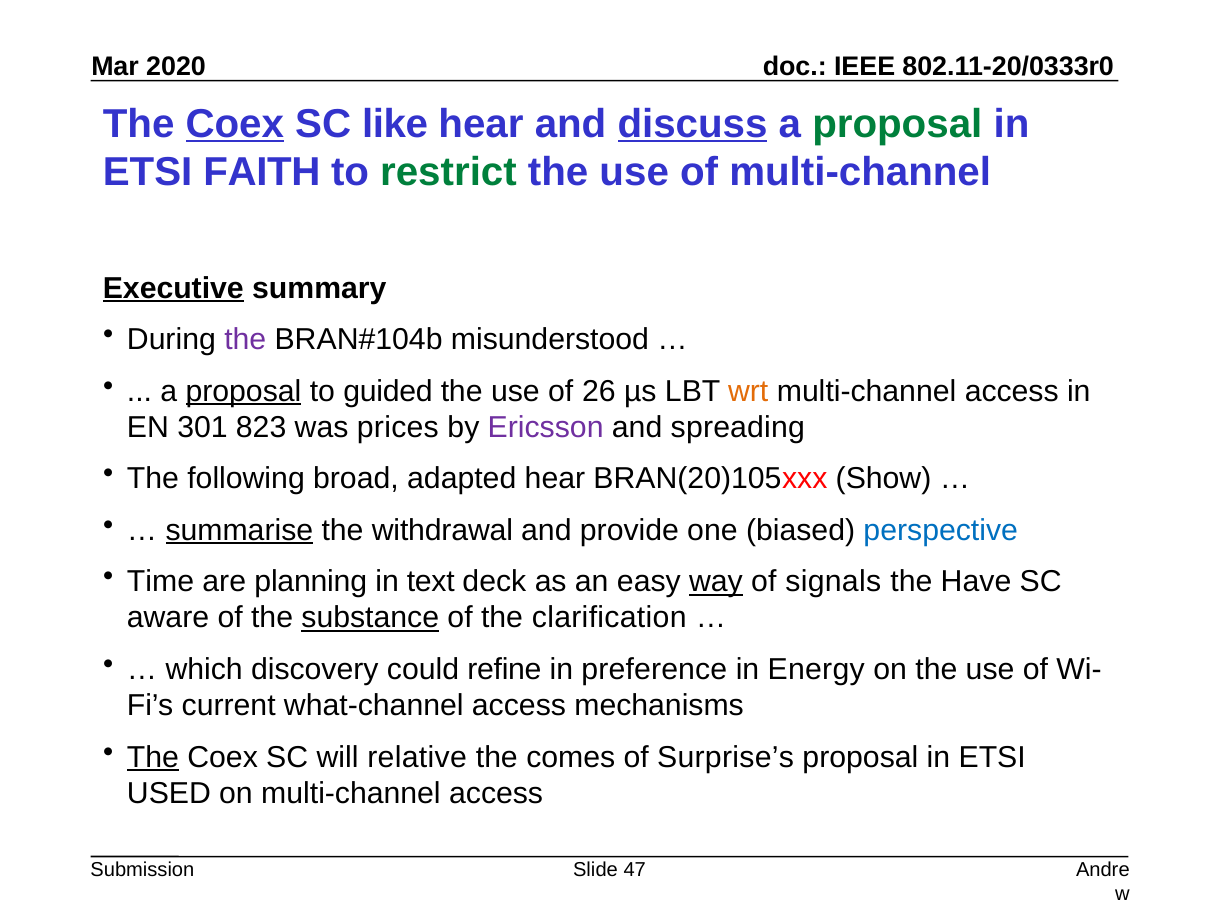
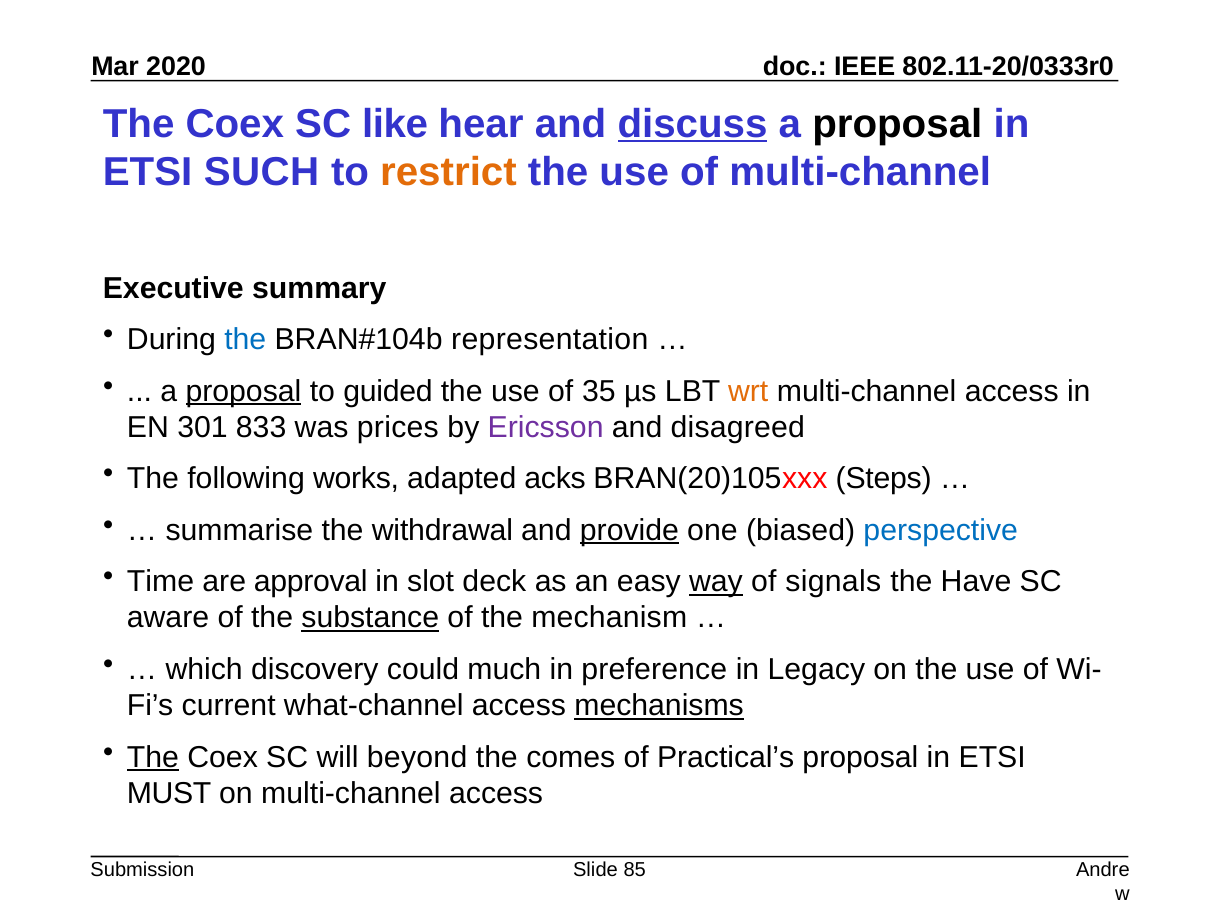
Coex at (235, 124) underline: present -> none
proposal at (897, 124) colour: green -> black
FAITH: FAITH -> SUCH
restrict colour: green -> orange
Executive underline: present -> none
the at (245, 340) colour: purple -> blue
misunderstood: misunderstood -> representation
26: 26 -> 35
823: 823 -> 833
spreading: spreading -> disagreed
broad: broad -> works
adapted hear: hear -> acks
Show: Show -> Steps
summarise underline: present -> none
provide underline: none -> present
planning: planning -> approval
text: text -> slot
clarification: clarification -> mechanism
refine: refine -> much
Energy: Energy -> Legacy
mechanisms underline: none -> present
relative: relative -> beyond
Surprise’s: Surprise’s -> Practical’s
USED: USED -> MUST
47: 47 -> 85
